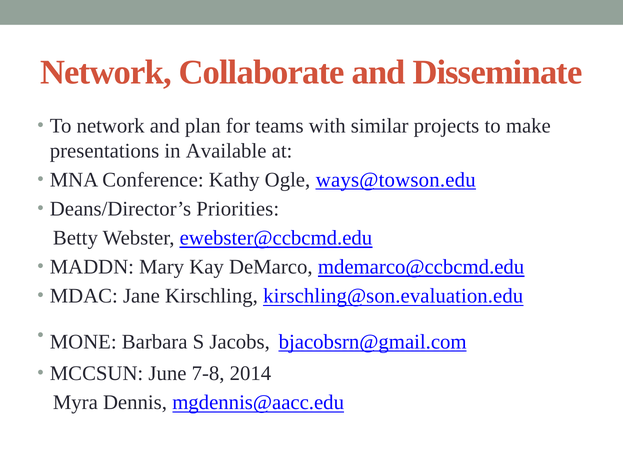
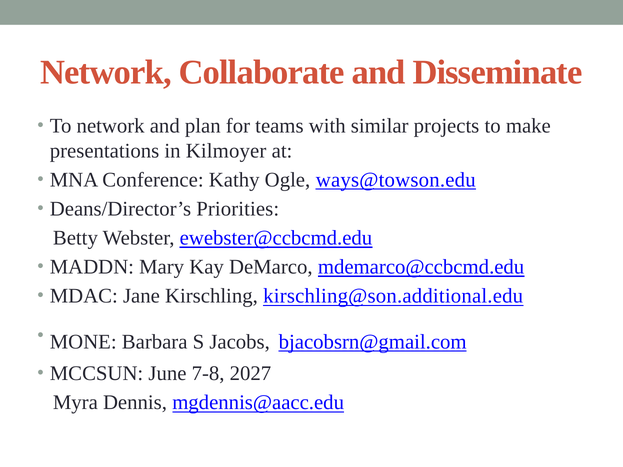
Available: Available -> Kilmoyer
kirschling@son.evaluation.edu: kirschling@son.evaluation.edu -> kirschling@son.additional.edu
2014: 2014 -> 2027
